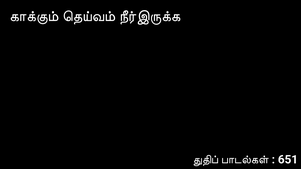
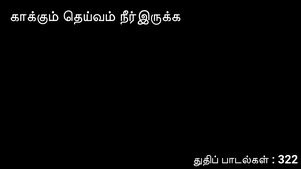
651: 651 -> 322
